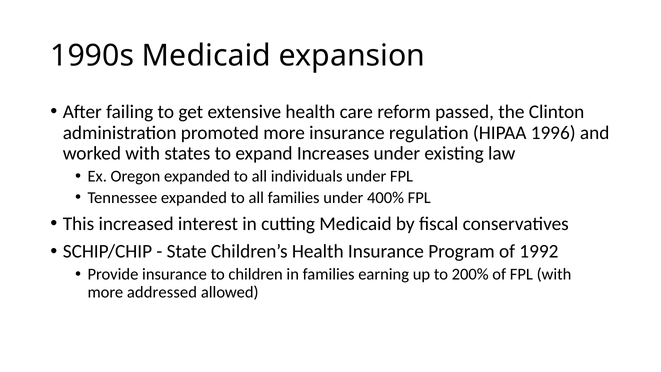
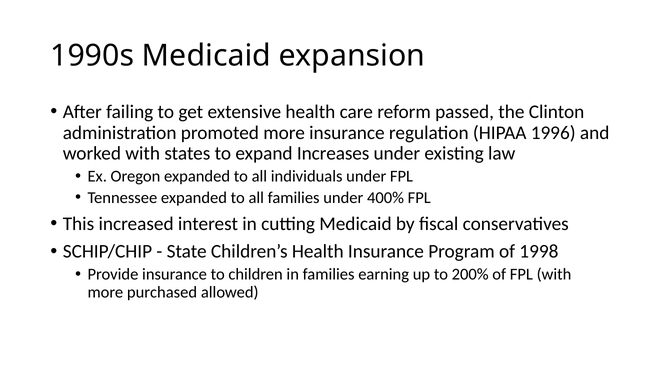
1992: 1992 -> 1998
addressed: addressed -> purchased
